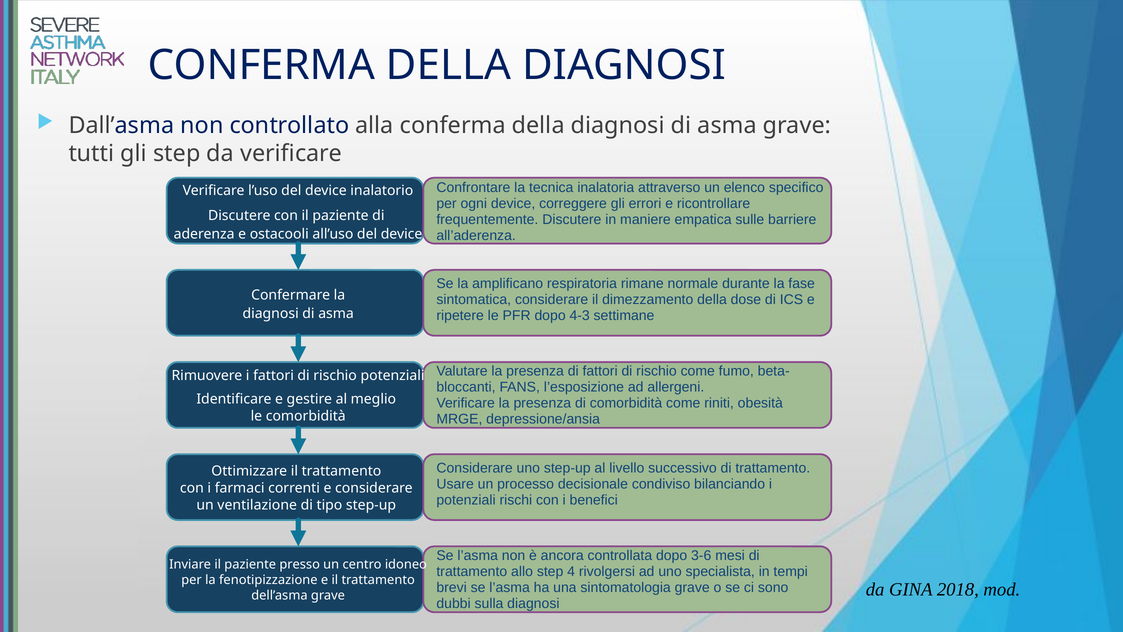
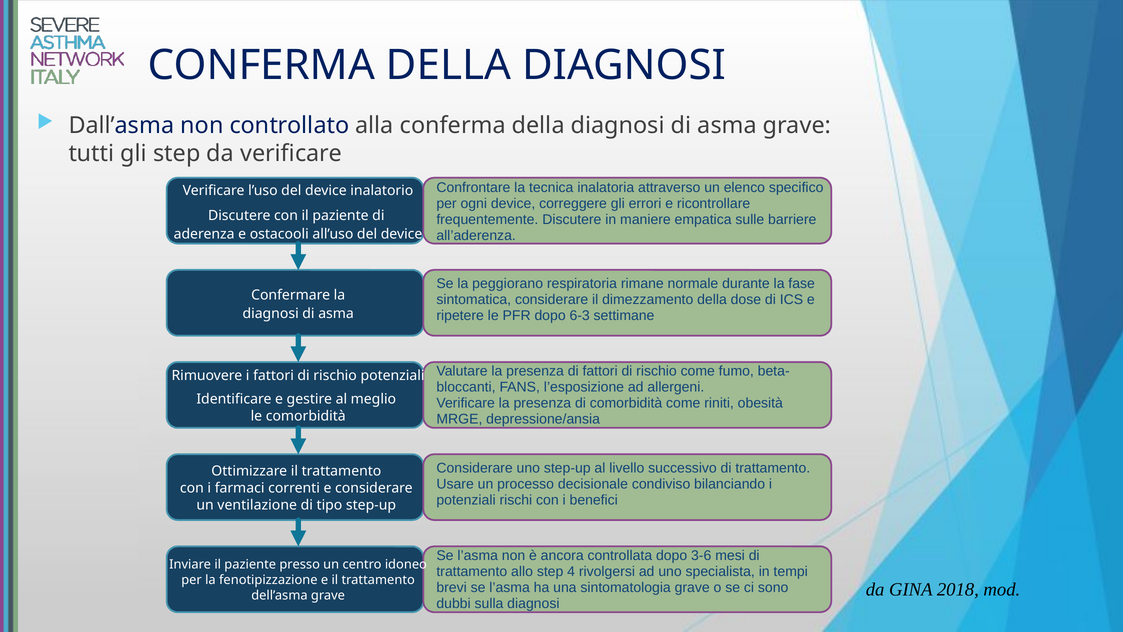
amplificano: amplificano -> peggiorano
4-3: 4-3 -> 6-3
